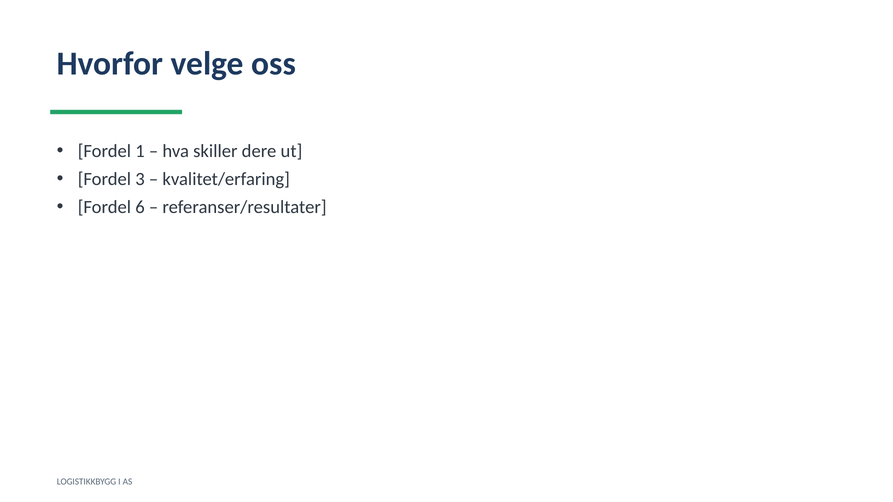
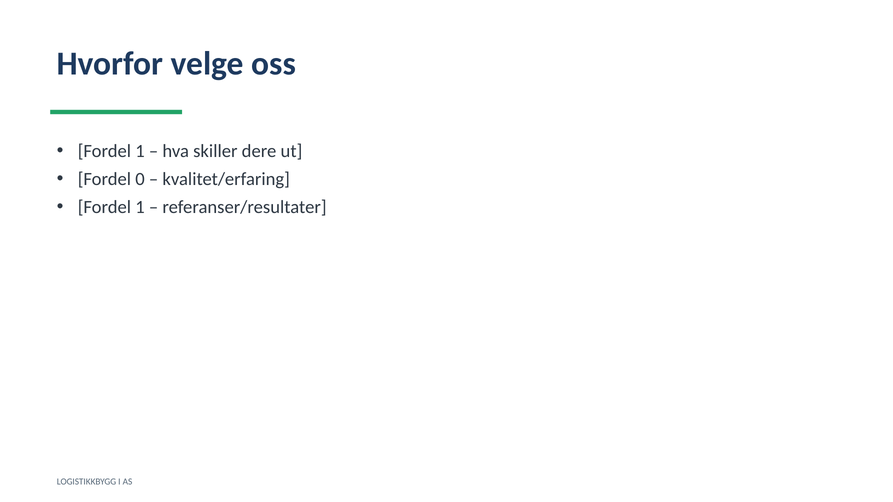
3: 3 -> 0
6 at (140, 207): 6 -> 1
